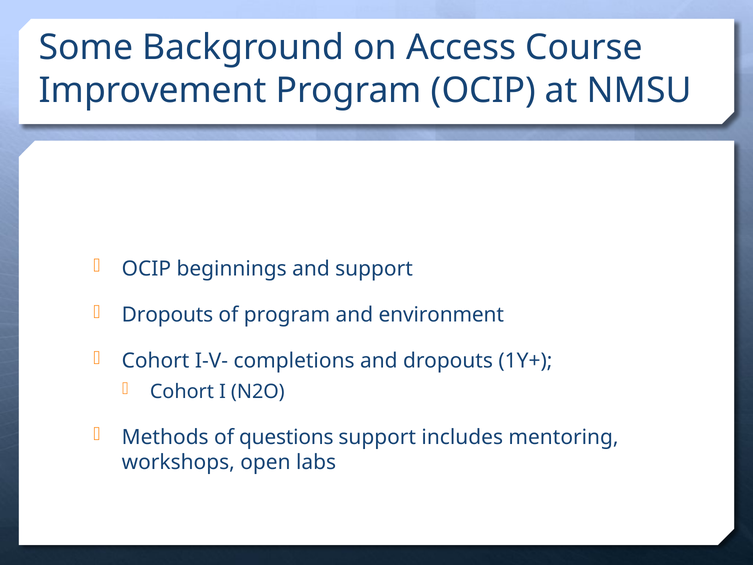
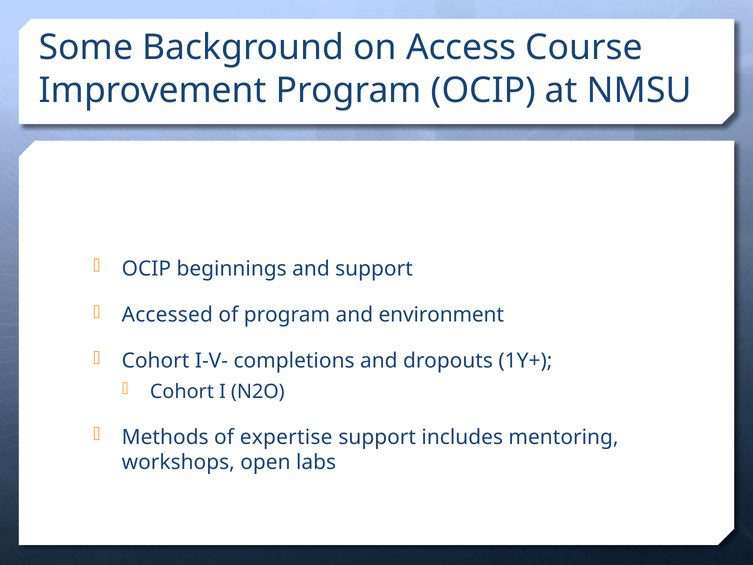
Dropouts at (167, 315): Dropouts -> Accessed
questions: questions -> expertise
